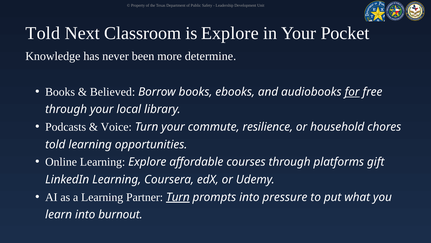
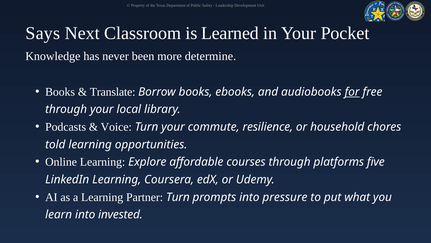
Told at (43, 33): Told -> Says
is Explore: Explore -> Learned
Believed: Believed -> Translate
gift: gift -> five
Turn at (178, 197) underline: present -> none
burnout: burnout -> invested
